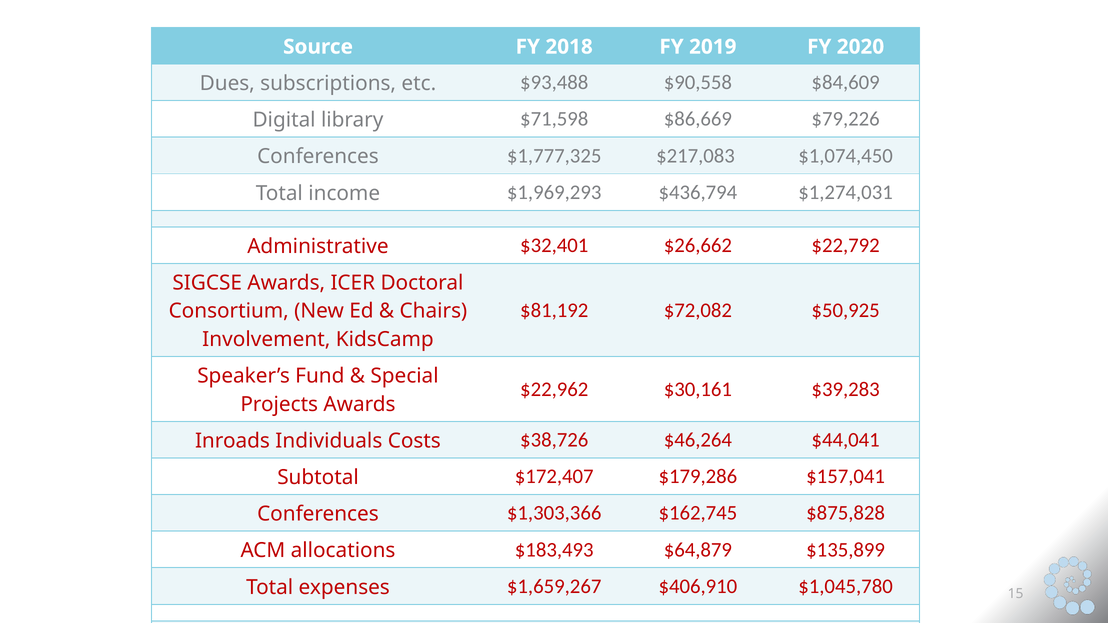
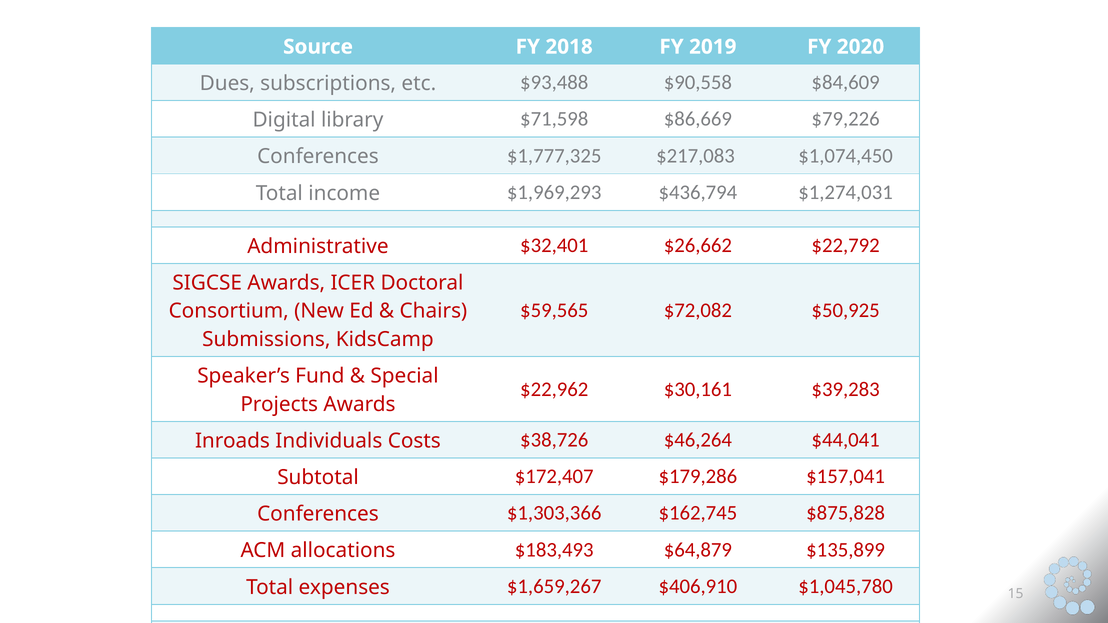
$81,192: $81,192 -> $59,565
Involvement: Involvement -> Submissions
